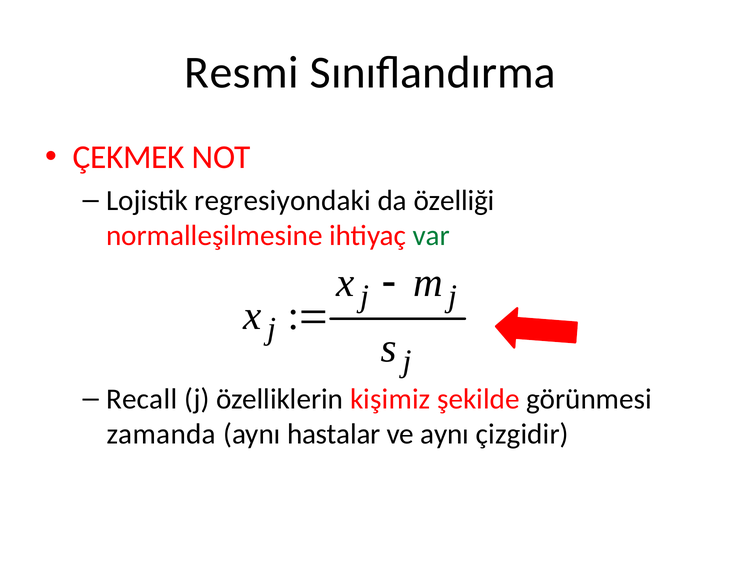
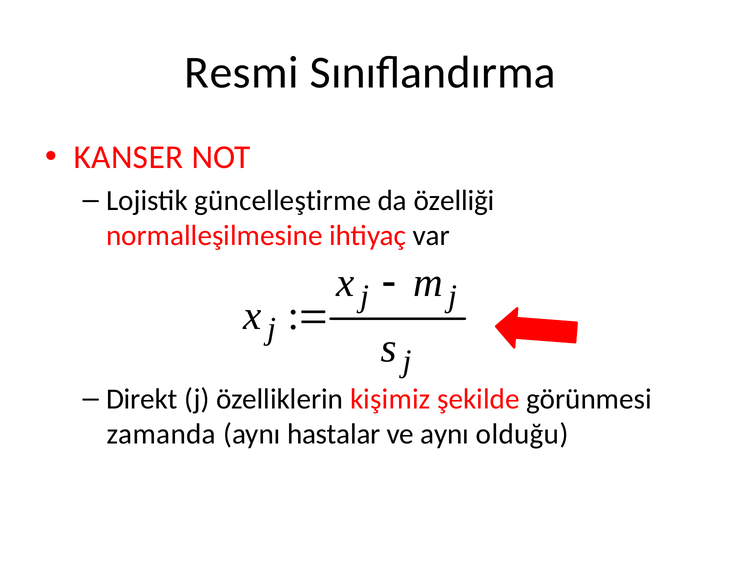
ÇEKMEK: ÇEKMEK -> KANSER
regresiyondaki: regresiyondaki -> güncelleştirme
var colour: green -> black
Recall: Recall -> Direkt
çizgidir: çizgidir -> olduğu
